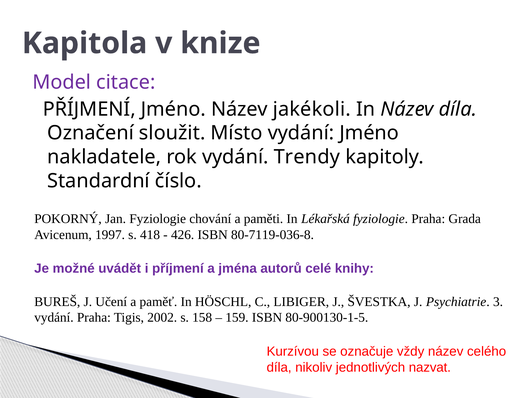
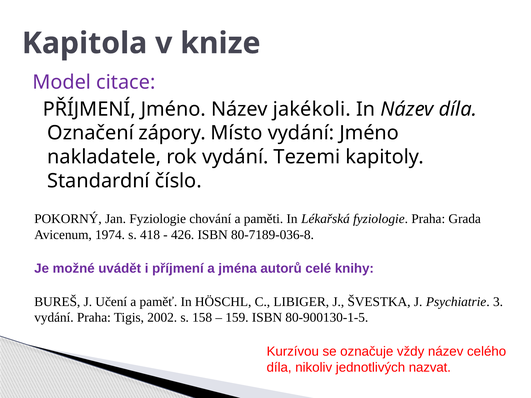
sloužit: sloužit -> zápory
Trendy: Trendy -> Tezemi
1997: 1997 -> 1974
80-7119-036-8: 80-7119-036-8 -> 80-7189-036-8
